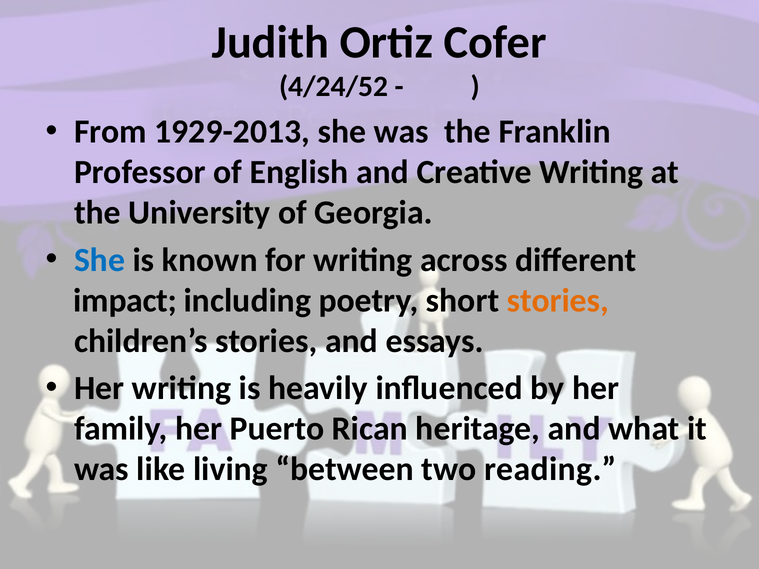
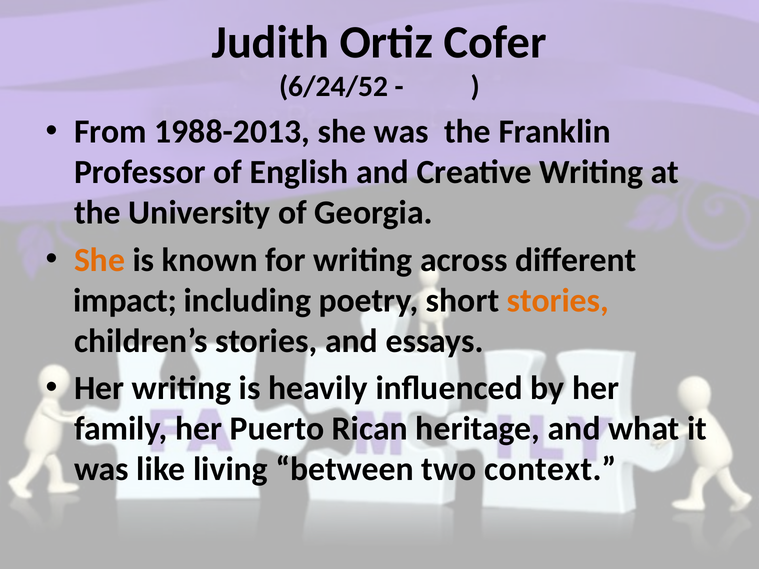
4/24/52: 4/24/52 -> 6/24/52
1929-2013: 1929-2013 -> 1988-2013
She at (100, 260) colour: blue -> orange
reading: reading -> context
